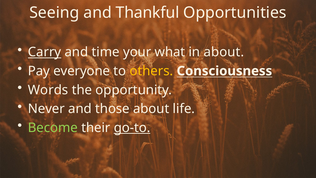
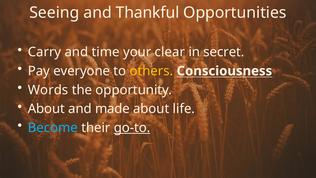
Carry underline: present -> none
what: what -> clear
in about: about -> secret
Never at (46, 109): Never -> About
those: those -> made
Become colour: light green -> light blue
